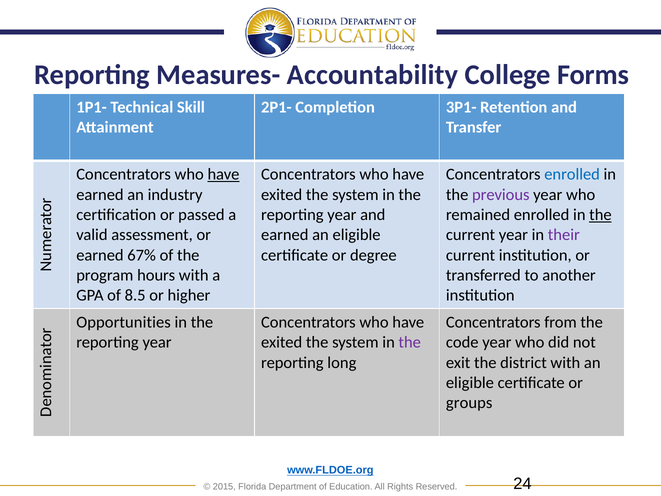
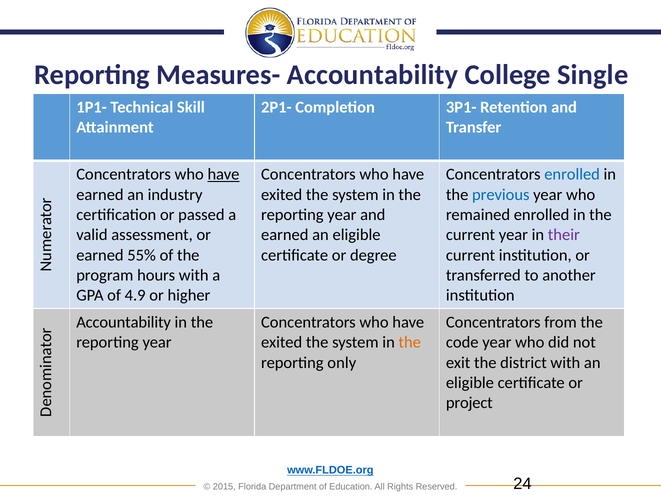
Forms: Forms -> Single
previous colour: purple -> blue
the at (600, 215) underline: present -> none
67%: 67% -> 55%
8.5: 8.5 -> 4.9
Opportunities at (124, 322): Opportunities -> Accountability
the at (410, 342) colour: purple -> orange
long: long -> only
groups: groups -> project
